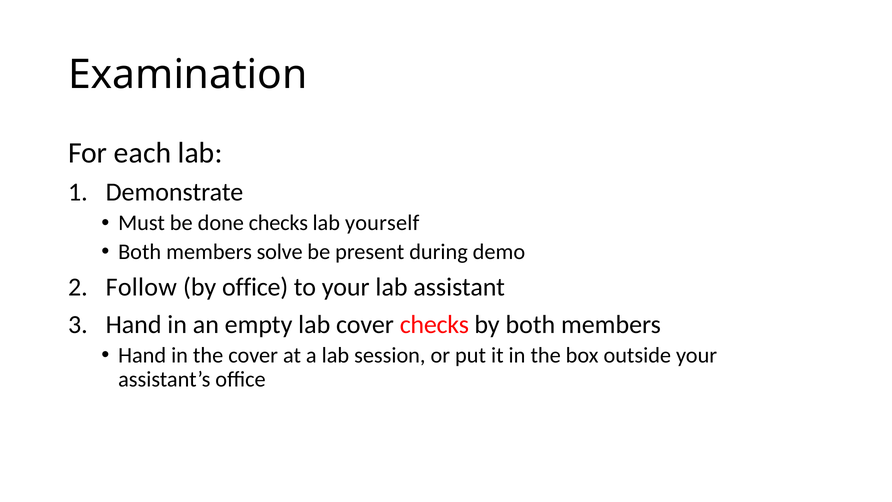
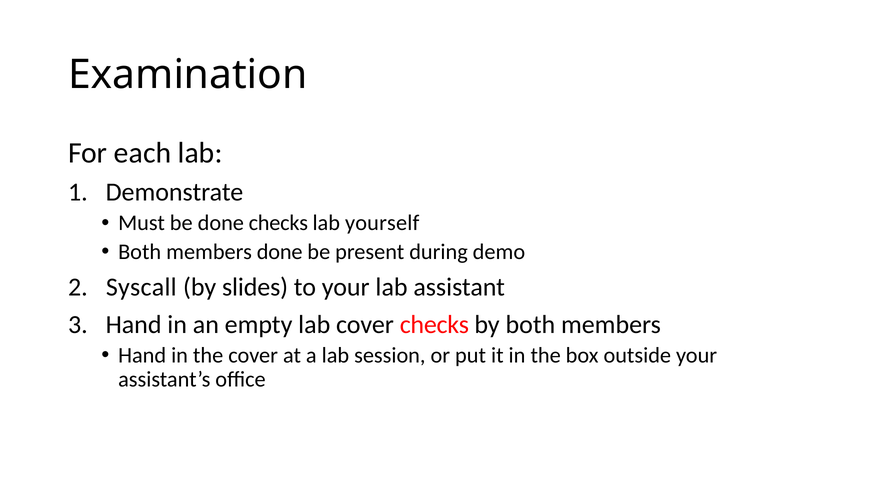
members solve: solve -> done
Follow: Follow -> Syscall
by office: office -> slides
